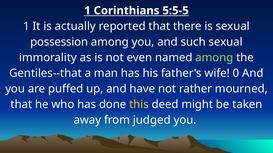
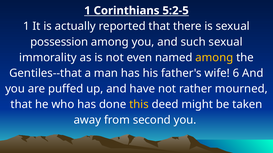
5:5-5: 5:5-5 -> 5:2-5
among at (214, 58) colour: light green -> yellow
0: 0 -> 6
judged: judged -> second
